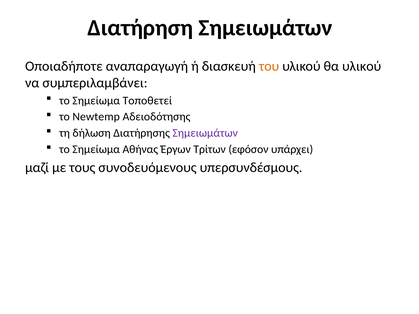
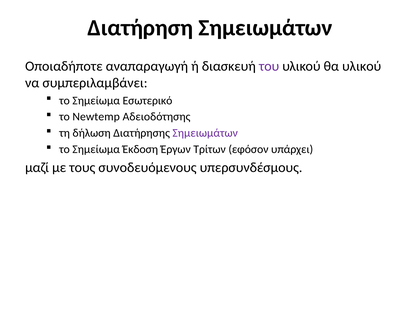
του colour: orange -> purple
Τοποθετεί: Τοποθετεί -> Εσωτερικό
Αθήνας: Αθήνας -> Έκδοση
